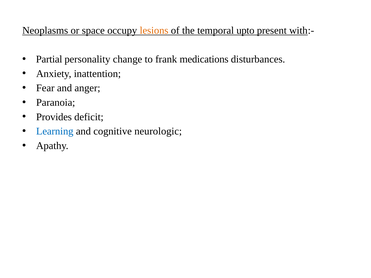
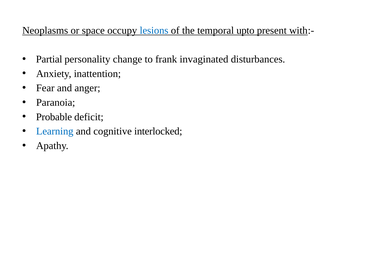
lesions colour: orange -> blue
medications: medications -> invaginated
Provides: Provides -> Probable
neurologic: neurologic -> interlocked
